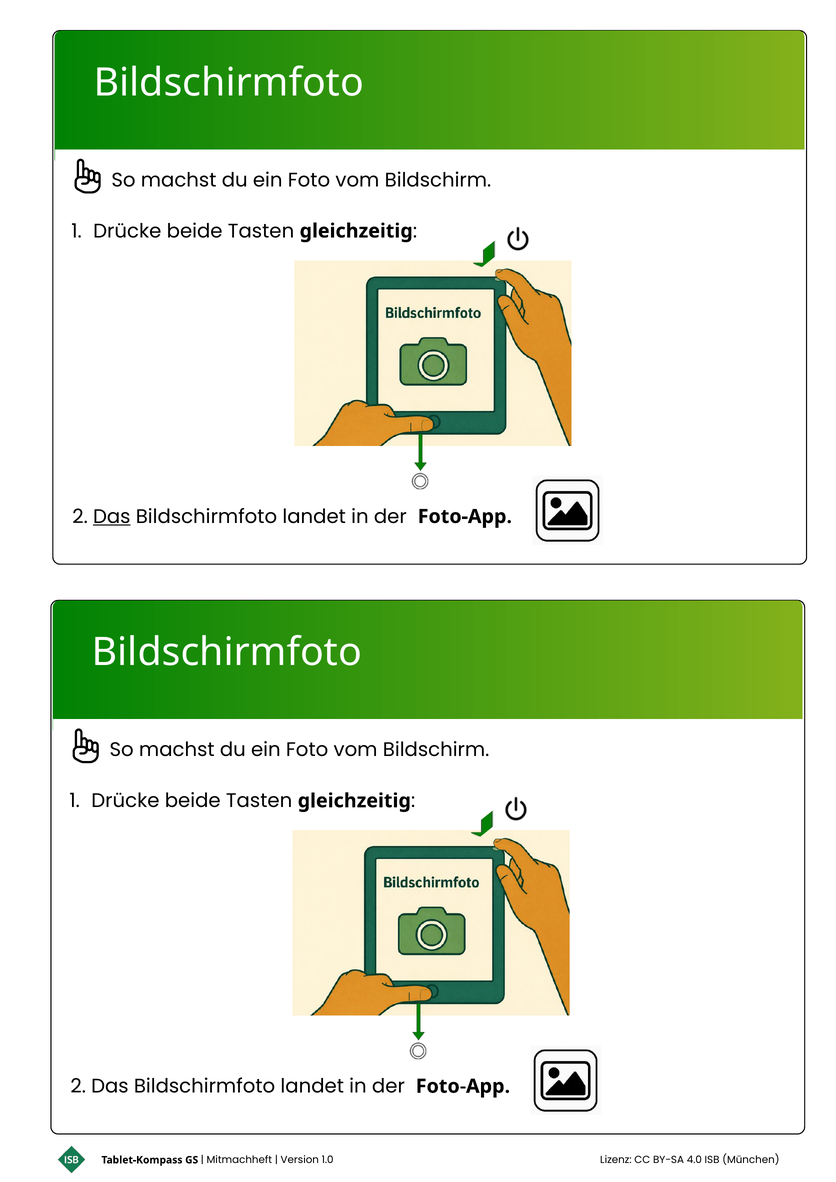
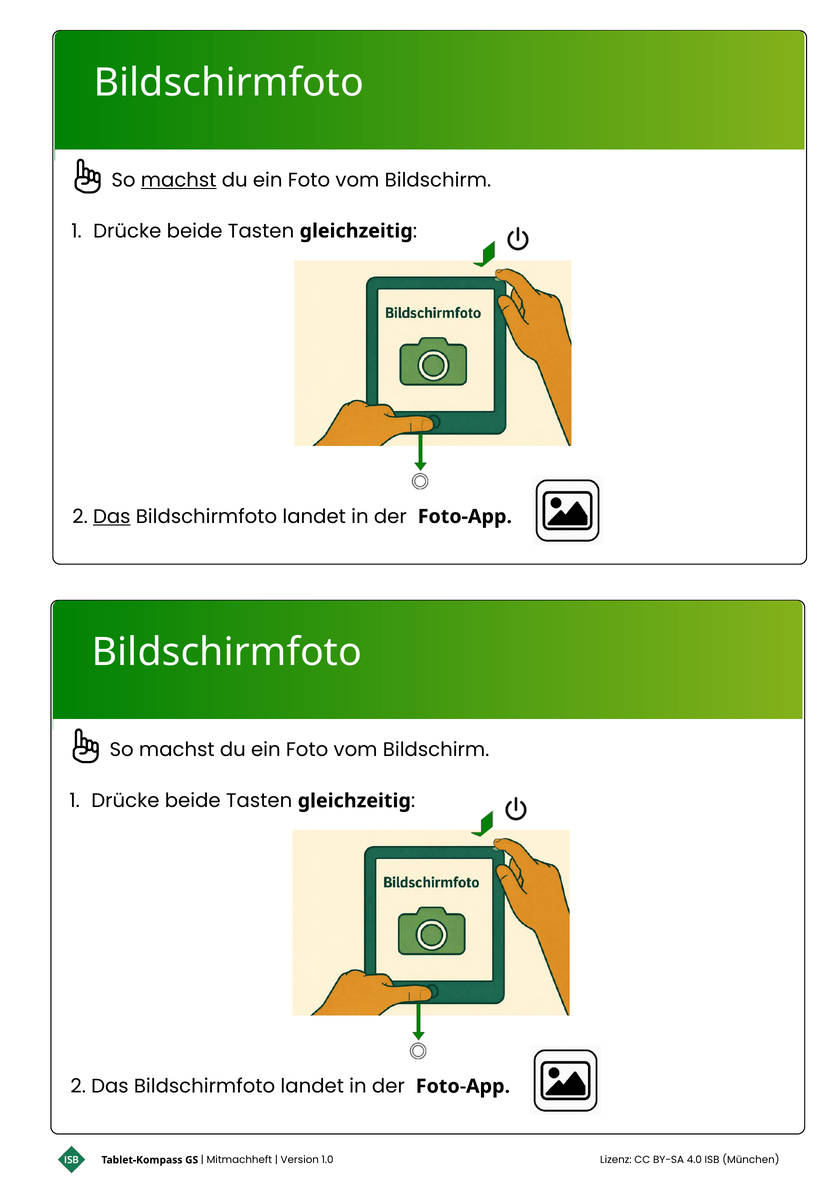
machst at (179, 180) underline: none -> present
